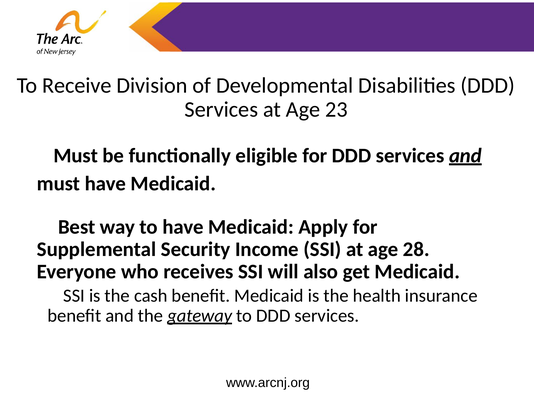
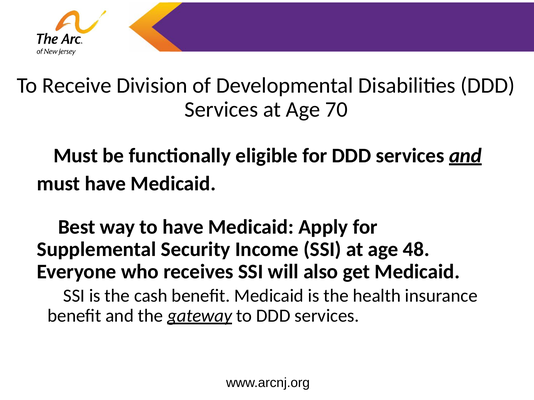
23: 23 -> 70
28: 28 -> 48
